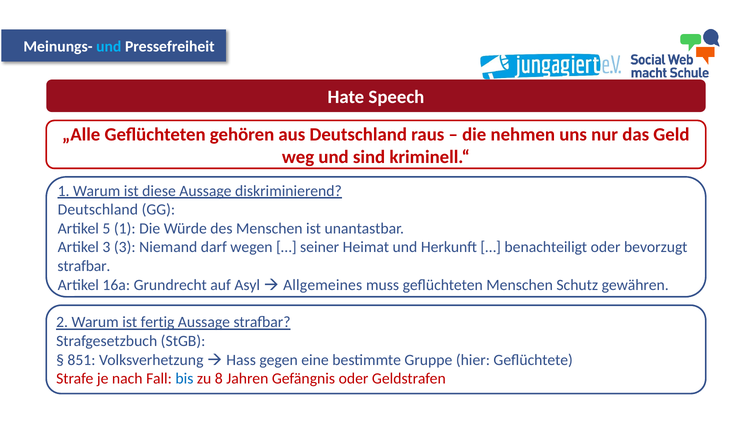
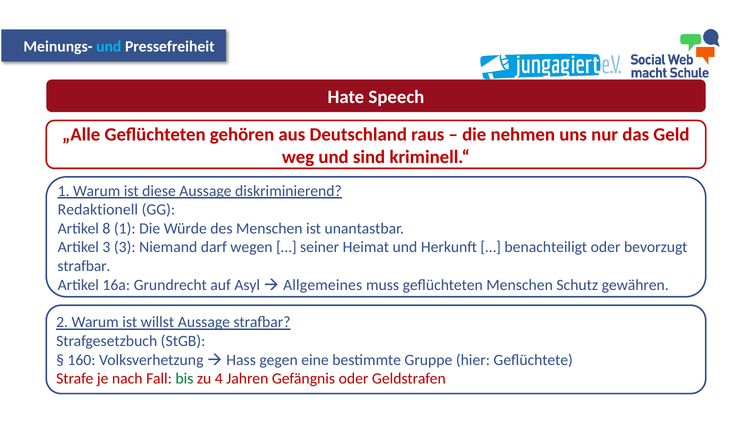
Deutschland at (98, 210): Deutschland -> Redaktionell
5: 5 -> 8
fertig: fertig -> willst
851: 851 -> 160
bis colour: blue -> green
8: 8 -> 4
